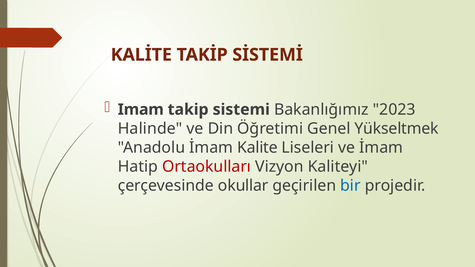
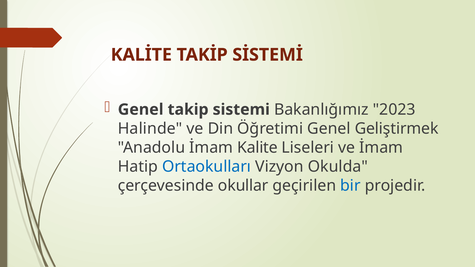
Imam at (141, 110): Imam -> Genel
Yükseltmek: Yükseltmek -> Geliştirmek
Ortaokulları colour: red -> blue
Kaliteyi: Kaliteyi -> Okulda
